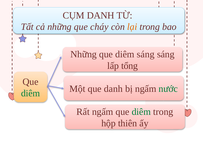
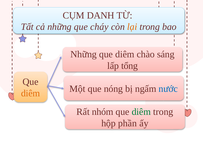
diêm sáng: sáng -> chào
que danh: danh -> nóng
nước colour: green -> blue
diêm at (31, 93) colour: green -> orange
Rất ngấm: ngấm -> nhóm
thiên: thiên -> phần
